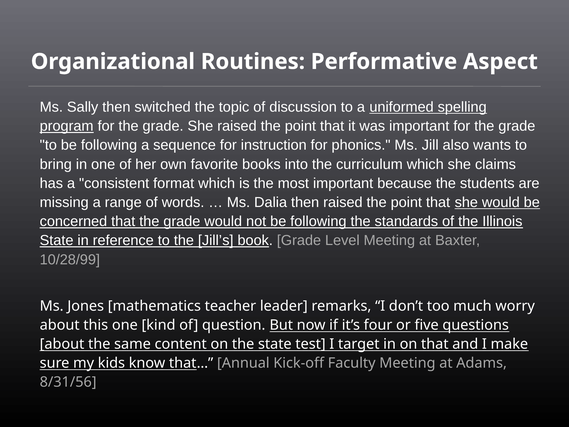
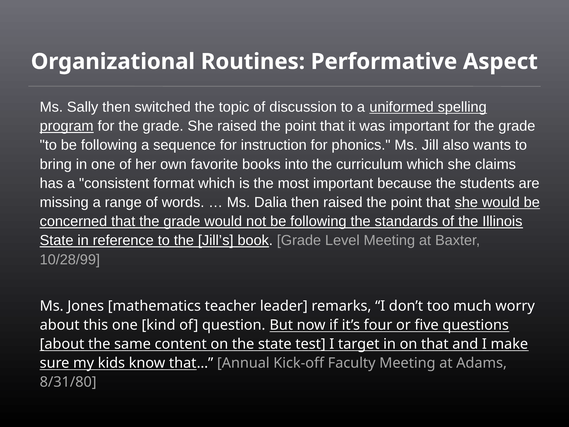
8/31/56: 8/31/56 -> 8/31/80
